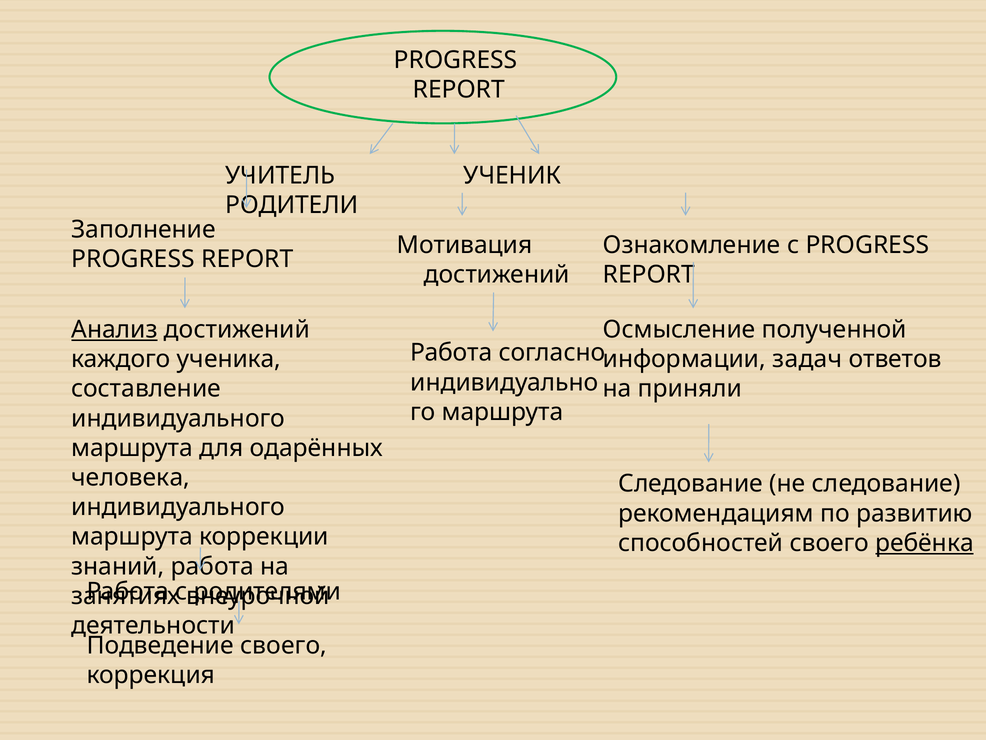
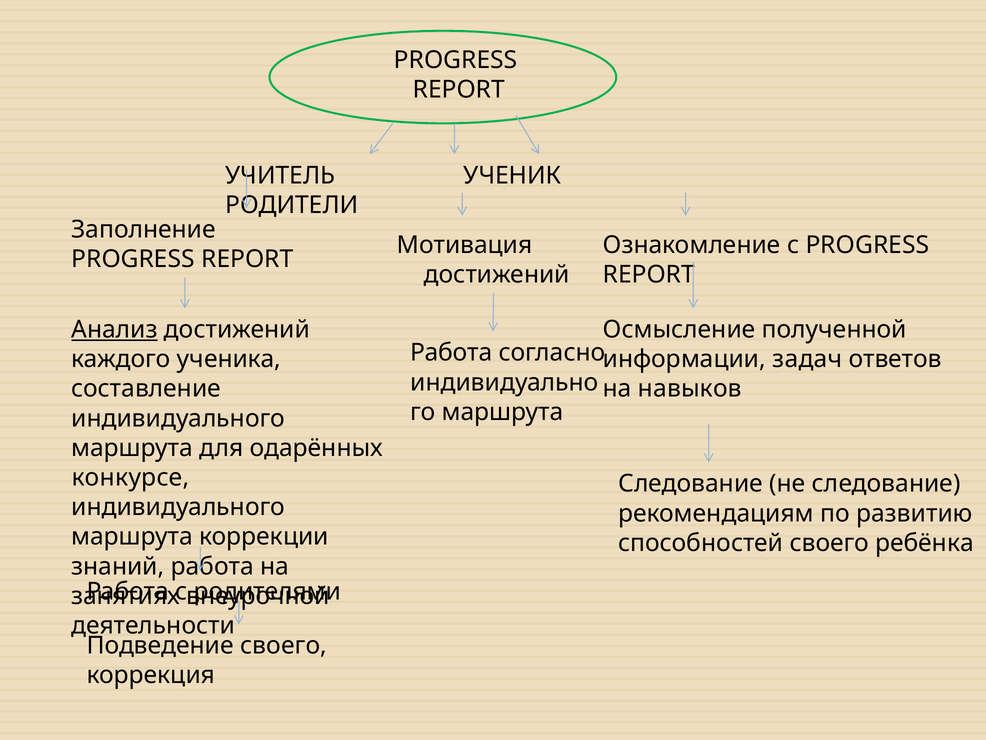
приняли: приняли -> навыков
человека: человека -> конкурсе
ребёнка underline: present -> none
